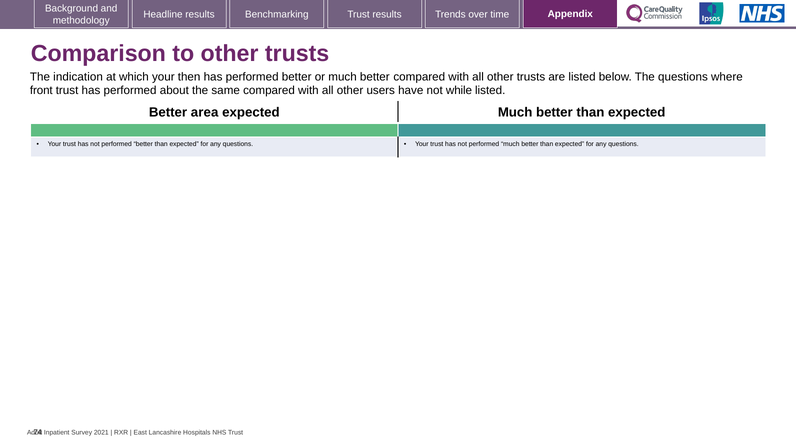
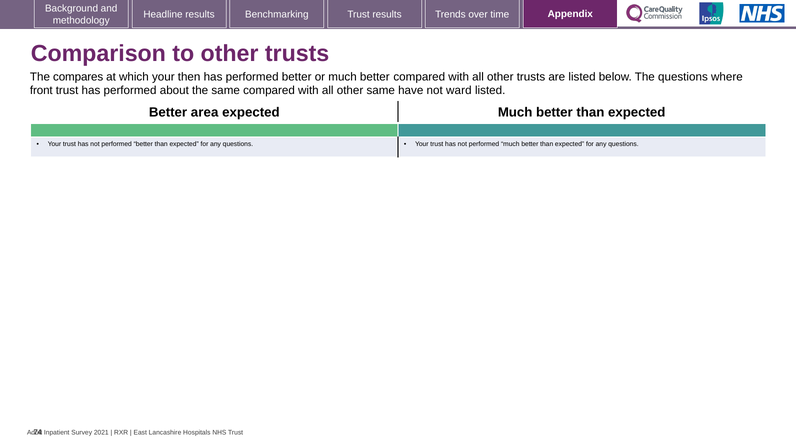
indication: indication -> compares
other users: users -> same
while: while -> ward
